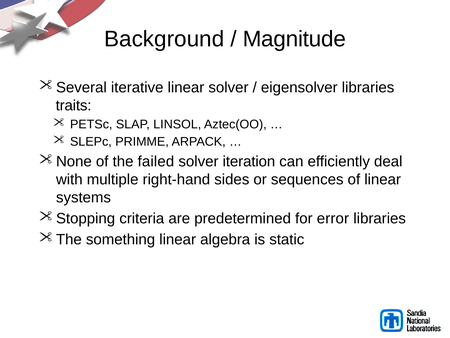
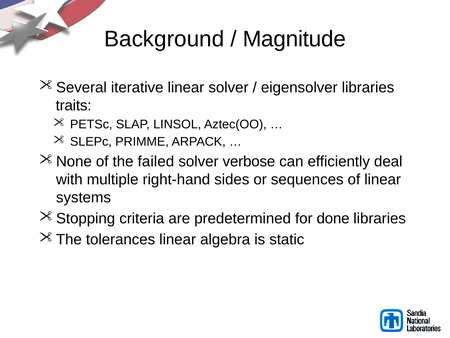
iteration: iteration -> verbose
error: error -> done
something: something -> tolerances
